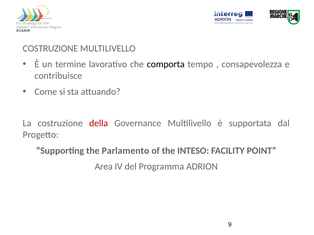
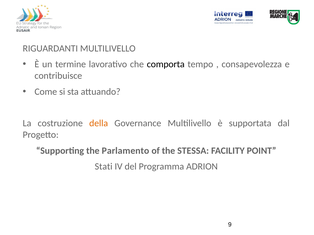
COSTRUZIONE at (50, 49): COSTRUZIONE -> RIGUARDANTI
della colour: red -> orange
INTESO: INTESO -> STESSA
Area: Area -> Stati
